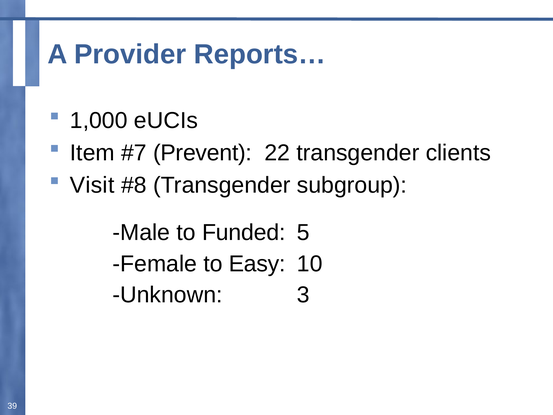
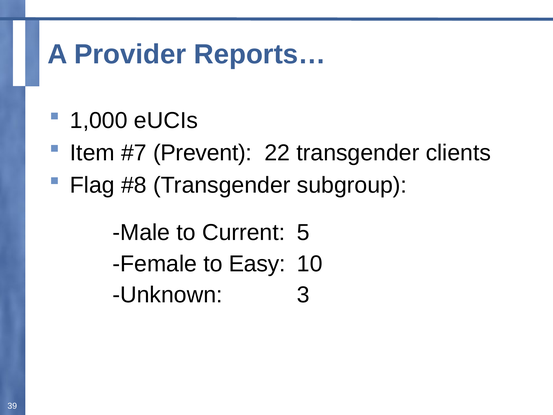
Visit: Visit -> Flag
Funded: Funded -> Current
